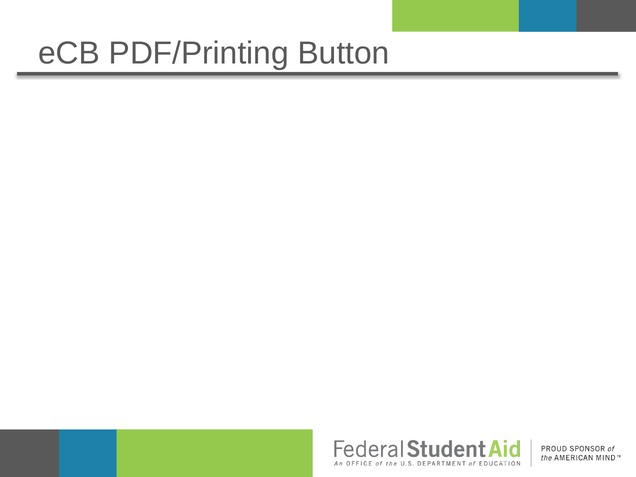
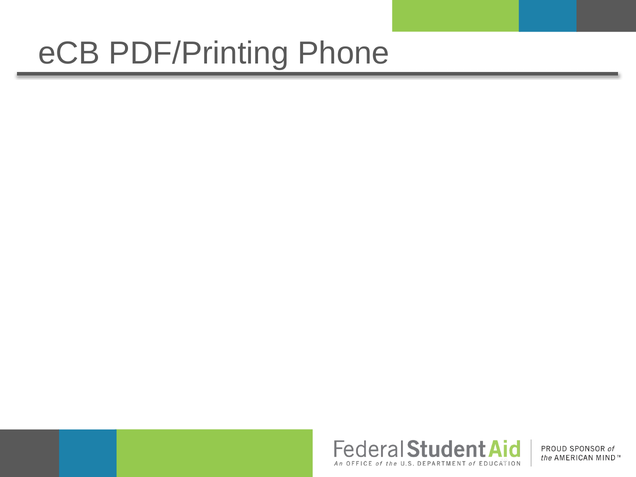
Button: Button -> Phone
